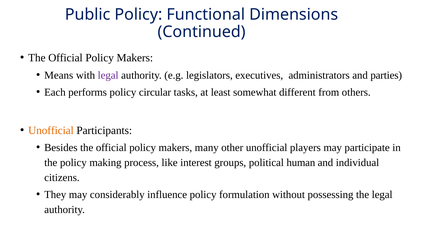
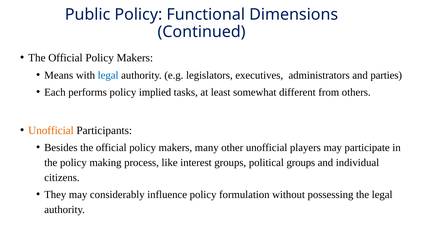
legal at (108, 75) colour: purple -> blue
circular: circular -> implied
political human: human -> groups
